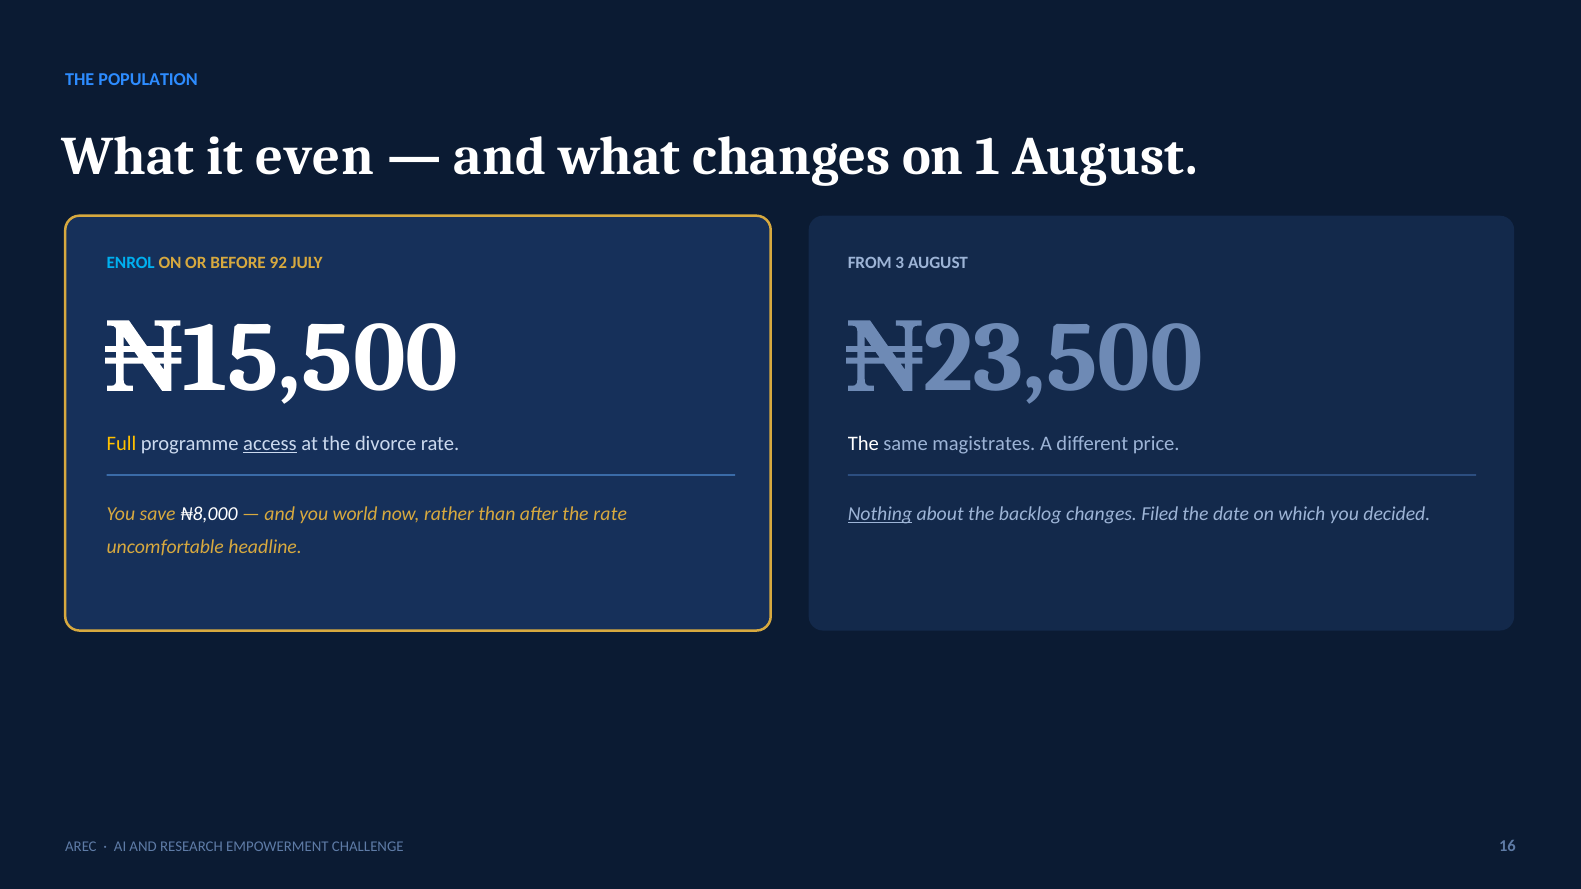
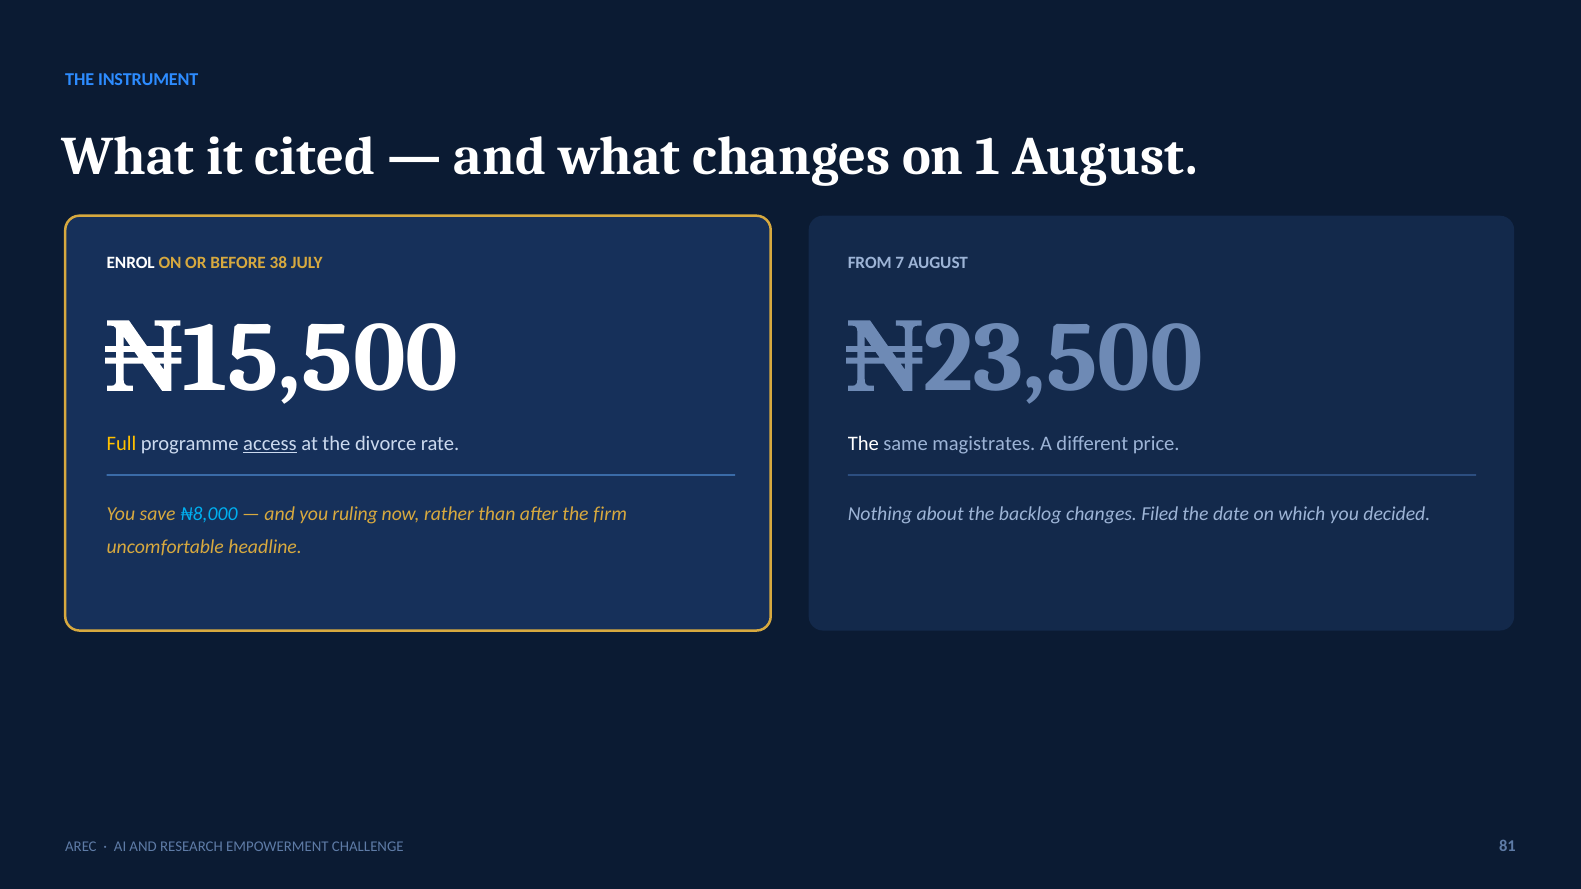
POPULATION: POPULATION -> INSTRUMENT
even: even -> cited
ENROL colour: light blue -> white
92: 92 -> 38
3: 3 -> 7
₦8,000 colour: white -> light blue
world: world -> ruling
the rate: rate -> firm
Nothing underline: present -> none
16: 16 -> 81
